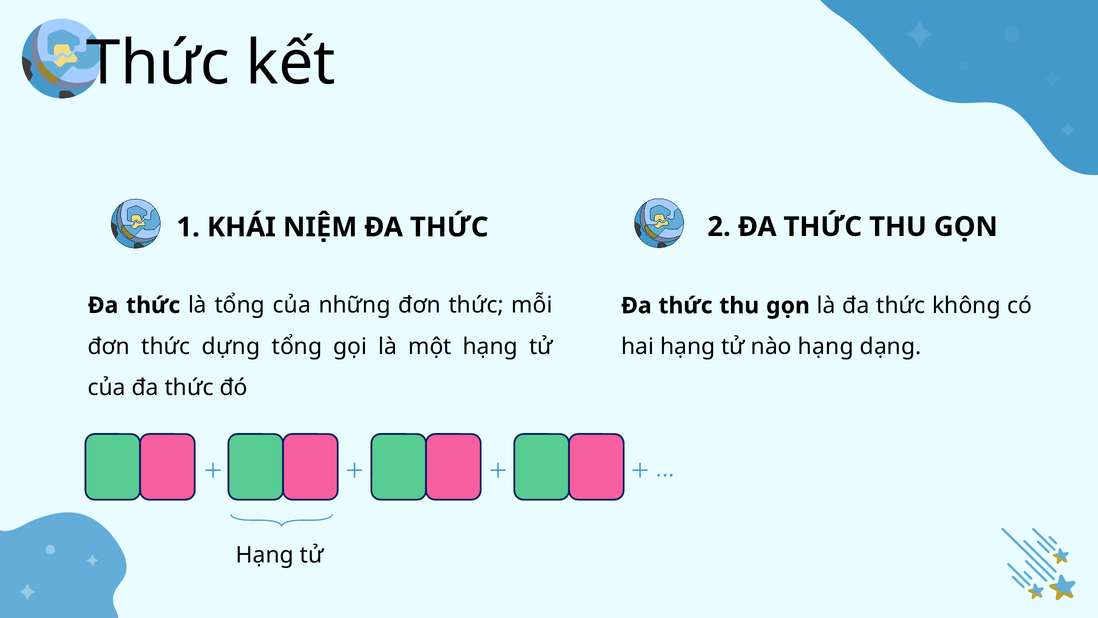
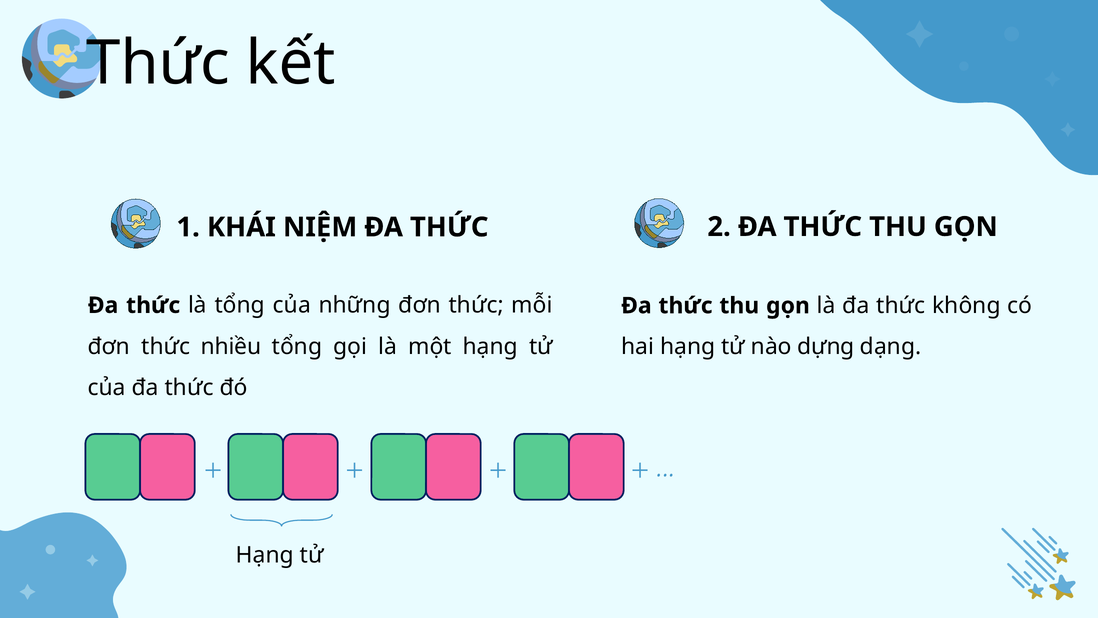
dựng: dựng -> nhiều
nào hạng: hạng -> dựng
